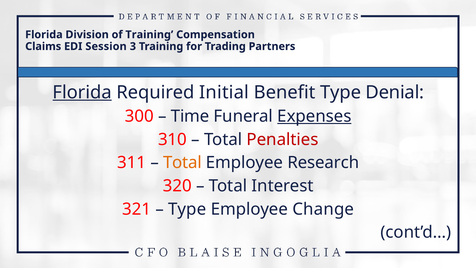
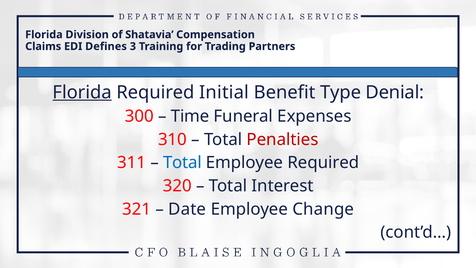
of Training: Training -> Shatavia
Session: Session -> Defines
Expenses underline: present -> none
Total at (182, 163) colour: orange -> blue
Employee Research: Research -> Required
Type at (187, 209): Type -> Date
